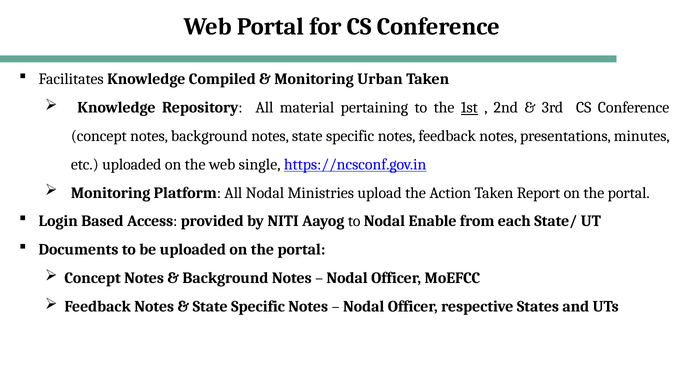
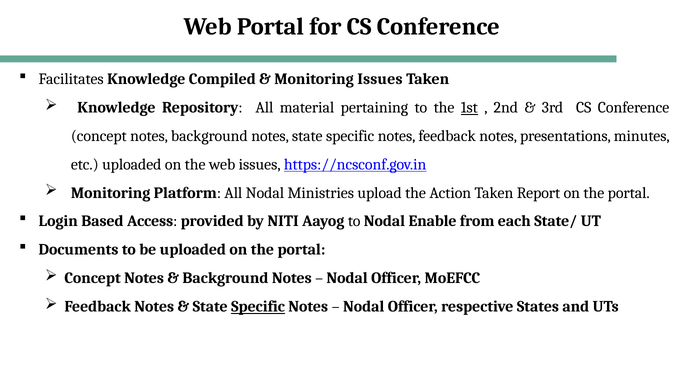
Monitoring Urban: Urban -> Issues
web single: single -> issues
Specific at (258, 306) underline: none -> present
